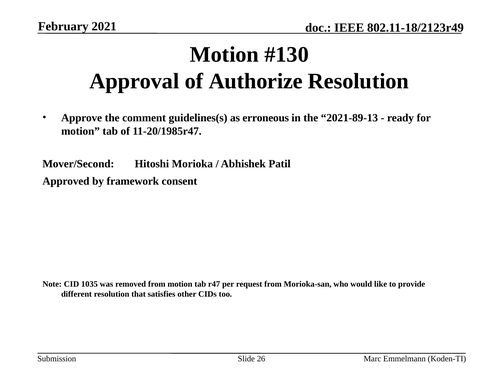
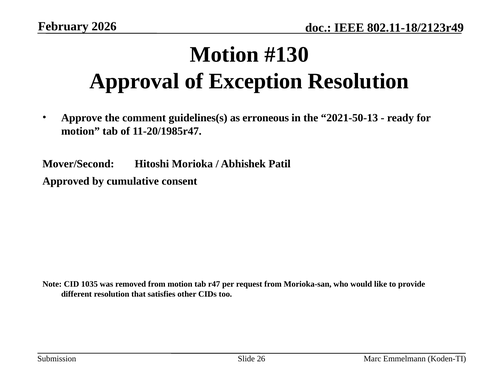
2021: 2021 -> 2026
Authorize: Authorize -> Exception
2021-89-13: 2021-89-13 -> 2021-50-13
framework: framework -> cumulative
